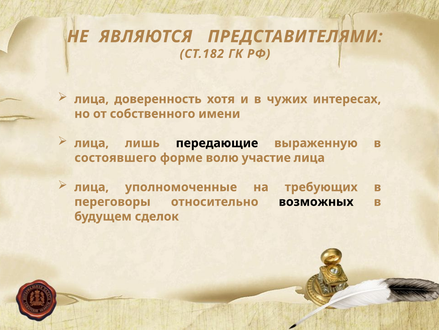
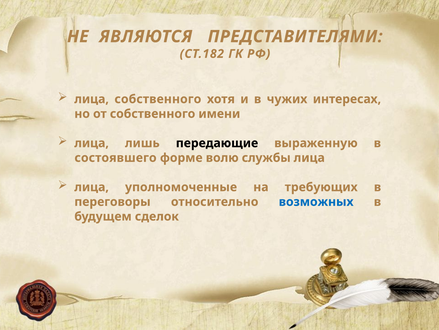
лица доверенность: доверенность -> собственного
участие: участие -> службы
возможных colour: black -> blue
